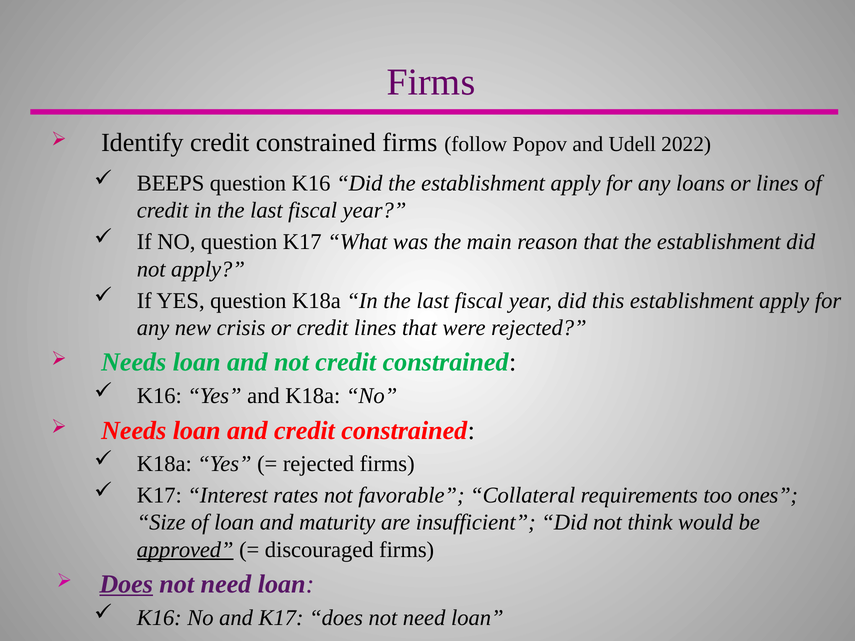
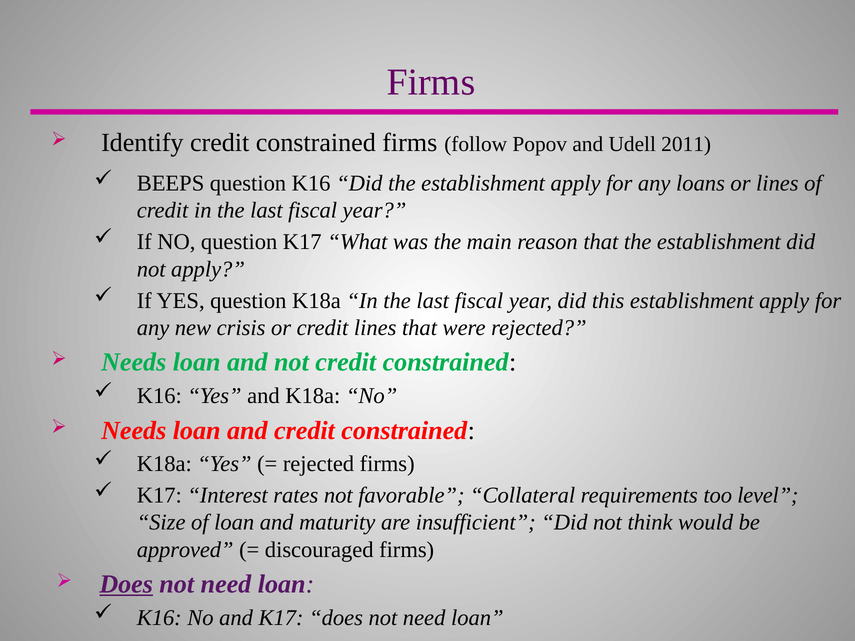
2022: 2022 -> 2011
ones: ones -> level
approved underline: present -> none
